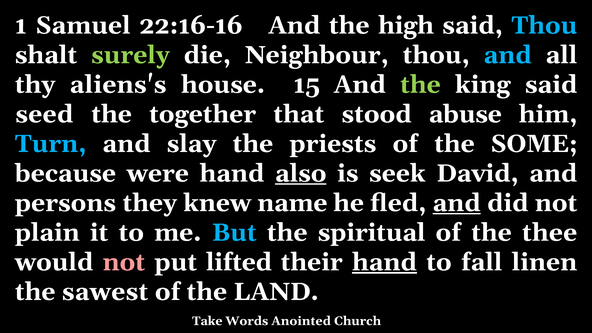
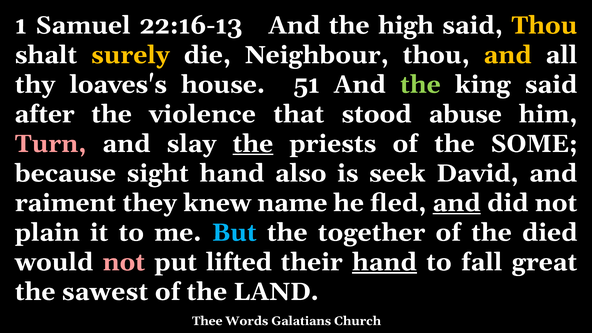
22:16-16: 22:16-16 -> 22:16-13
Thou at (544, 25) colour: light blue -> yellow
surely colour: light green -> yellow
and at (508, 55) colour: light blue -> yellow
aliens's: aliens's -> loaves's
15: 15 -> 51
seed: seed -> after
together: together -> violence
Turn colour: light blue -> pink
the at (253, 144) underline: none -> present
were: were -> sight
also underline: present -> none
persons: persons -> raiment
spiritual: spiritual -> together
thee: thee -> died
linen: linen -> great
Take: Take -> Thee
Anointed: Anointed -> Galatians
